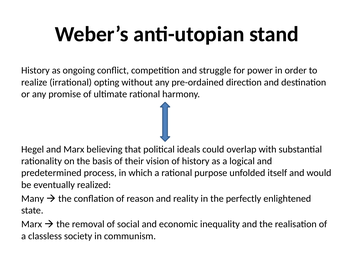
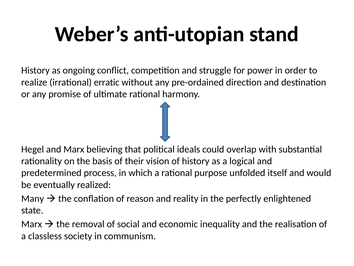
opting: opting -> erratic
